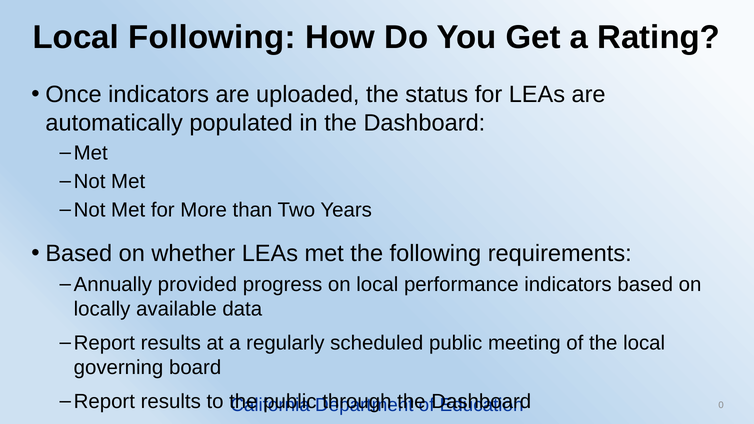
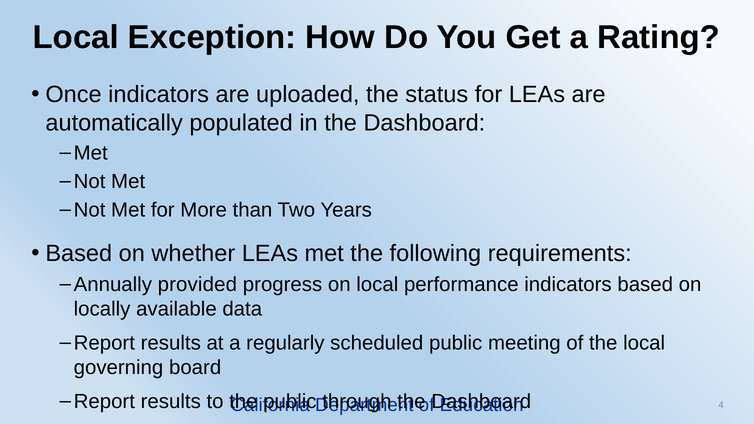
Local Following: Following -> Exception
0: 0 -> 4
